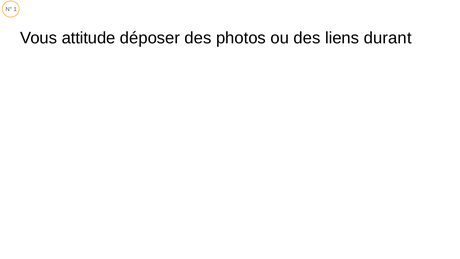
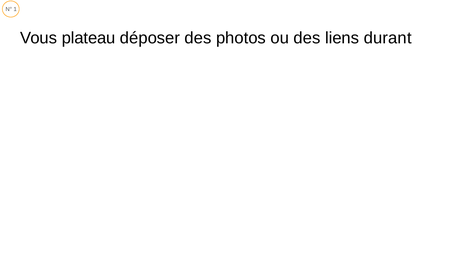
attitude: attitude -> plateau
